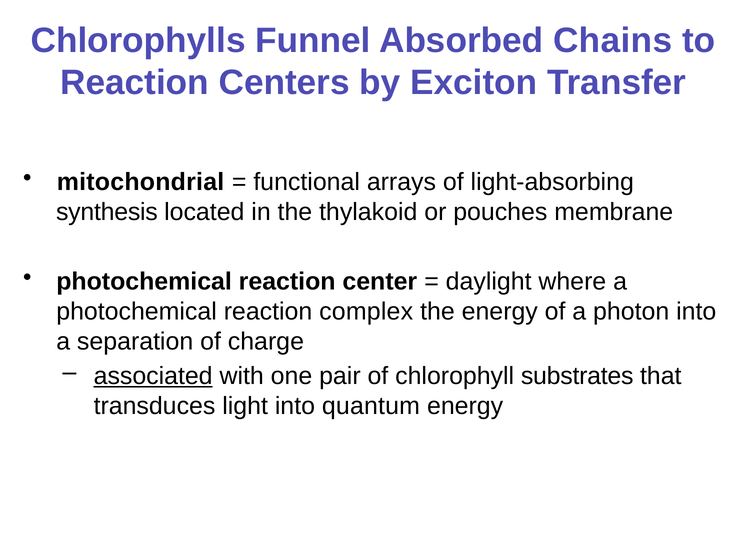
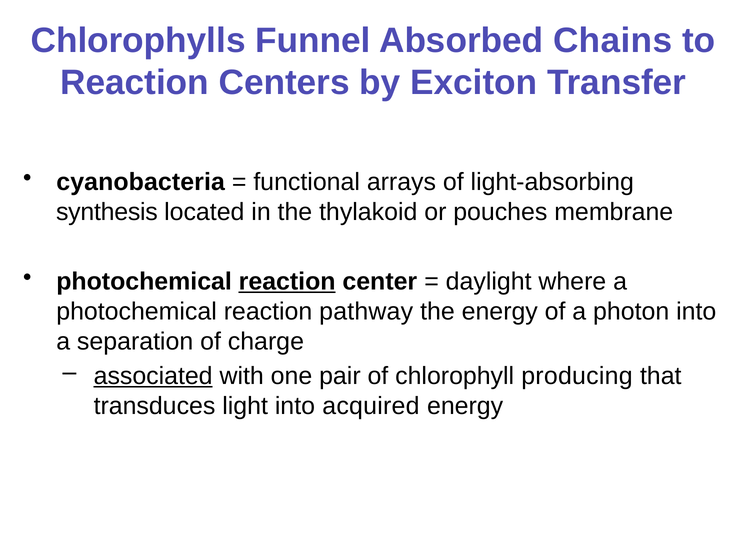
mitochondrial: mitochondrial -> cyanobacteria
reaction at (287, 282) underline: none -> present
complex: complex -> pathway
substrates: substrates -> producing
quantum: quantum -> acquired
